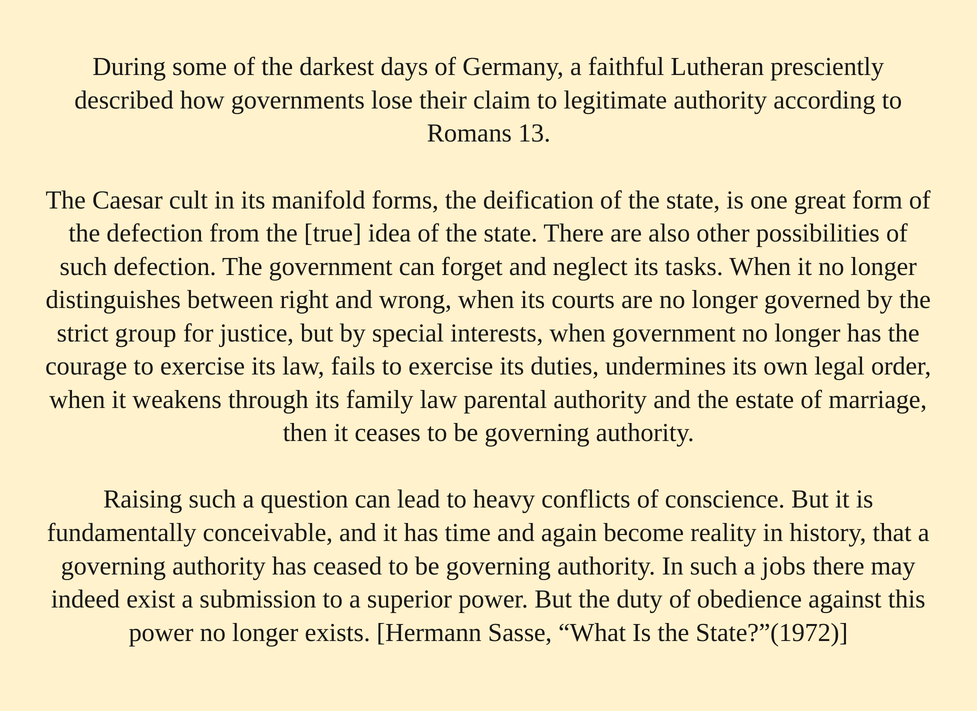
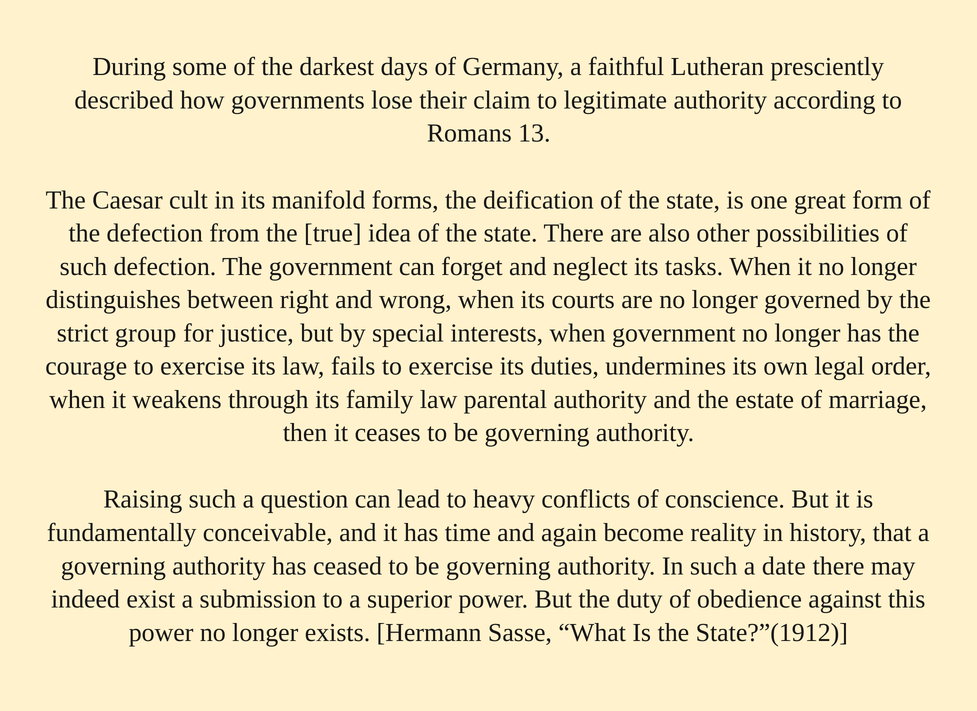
jobs: jobs -> date
State?”(1972: State?”(1972 -> State?”(1912
